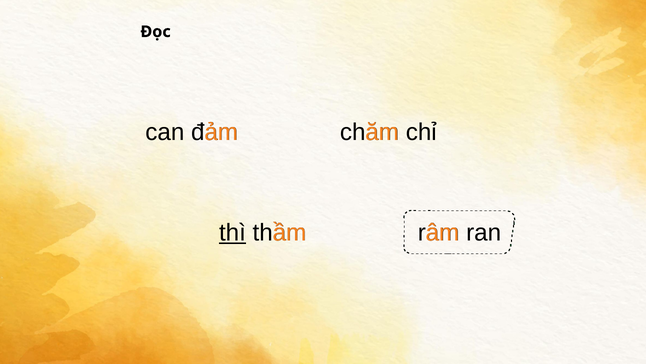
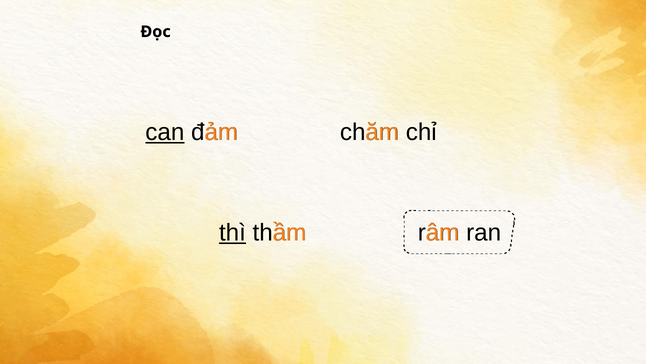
can underline: none -> present
